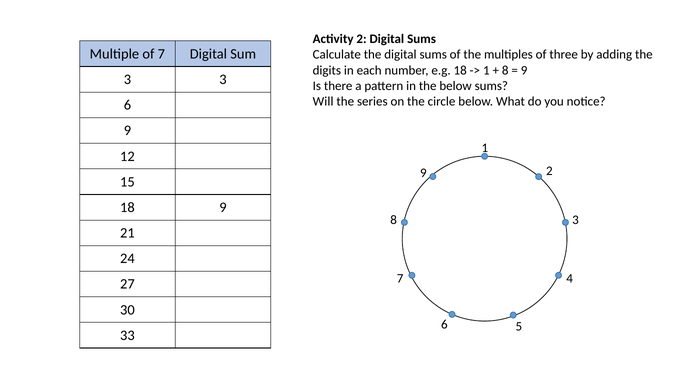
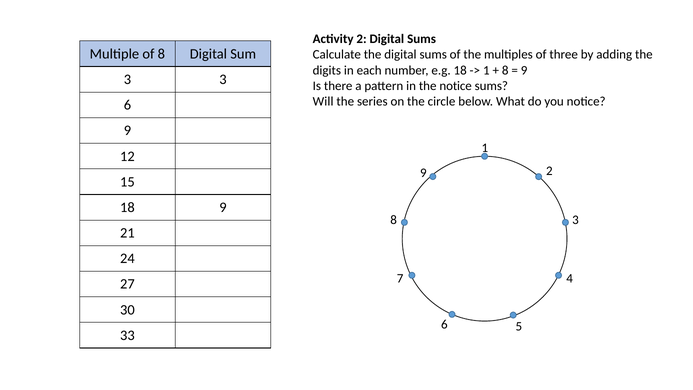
of 7: 7 -> 8
the below: below -> notice
